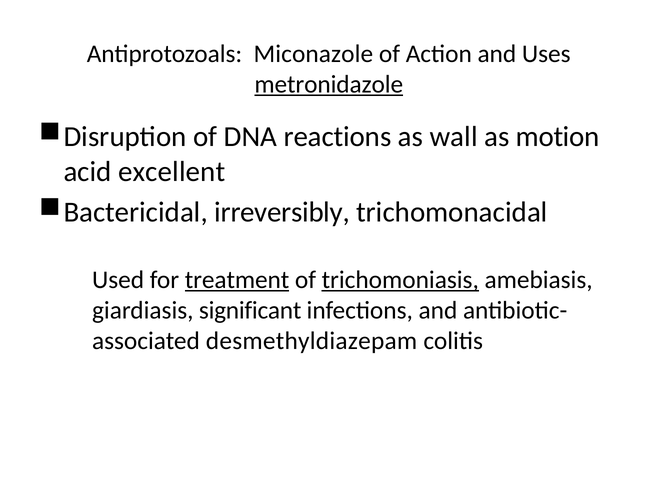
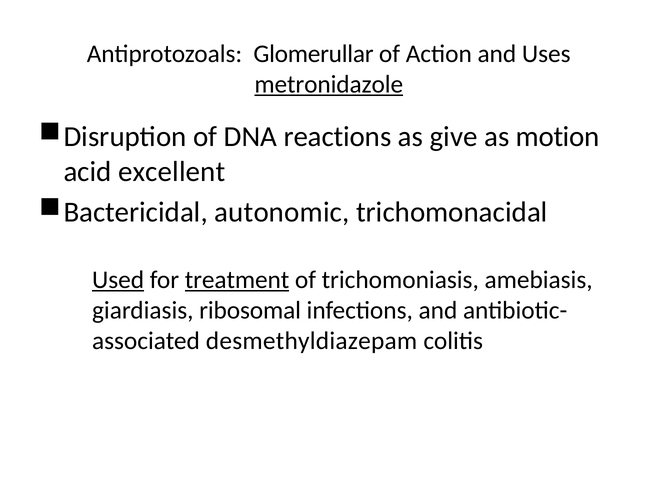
Miconazole: Miconazole -> Glomerullar
wall: wall -> give
irreversibly: irreversibly -> autonomic
Used underline: none -> present
trichomoniasis underline: present -> none
significant: significant -> ribosomal
